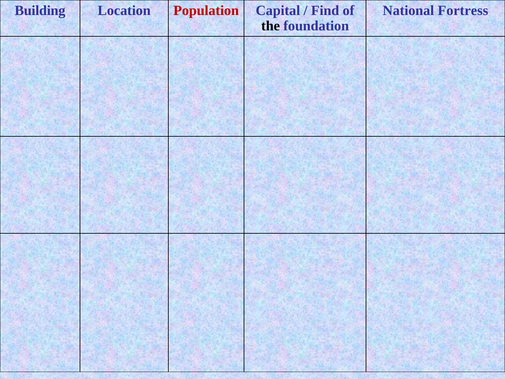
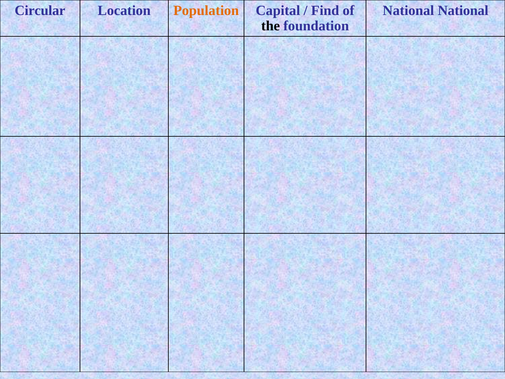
Building: Building -> Circular
Population colour: red -> orange
National Fortress: Fortress -> National
